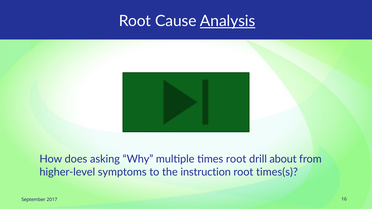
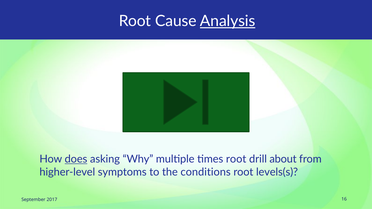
does underline: none -> present
instruction: instruction -> conditions
times(s: times(s -> levels(s
